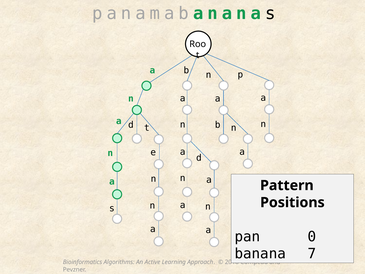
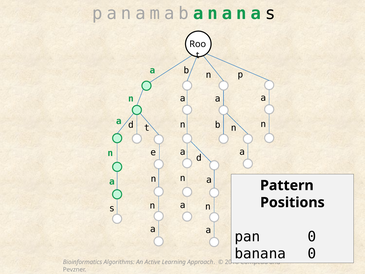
banana 7: 7 -> 0
